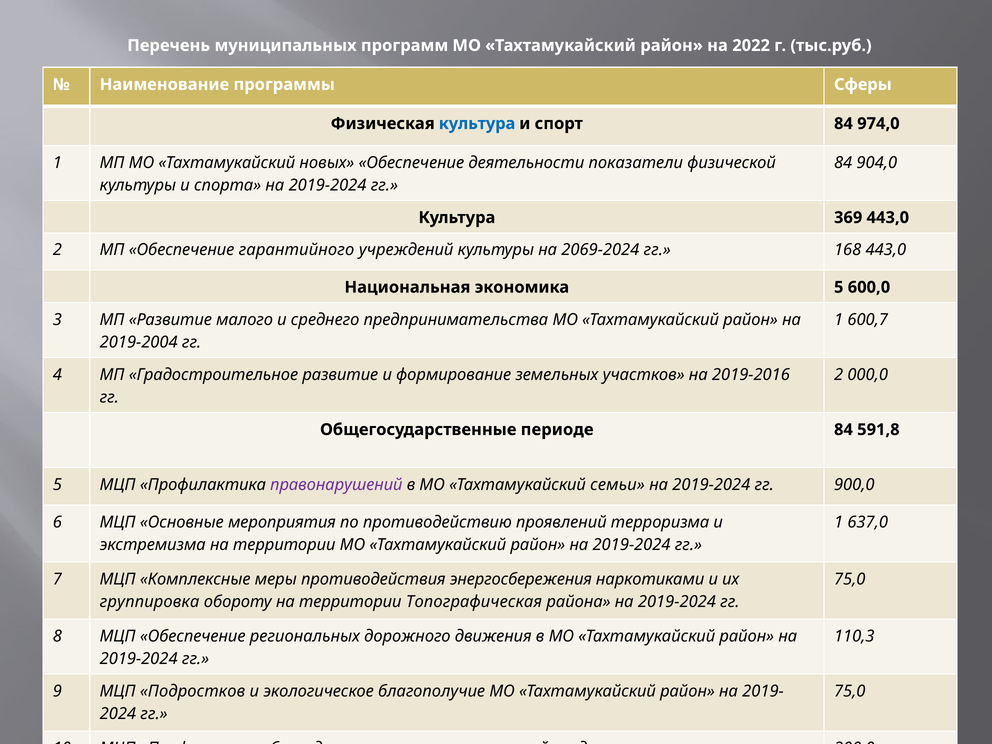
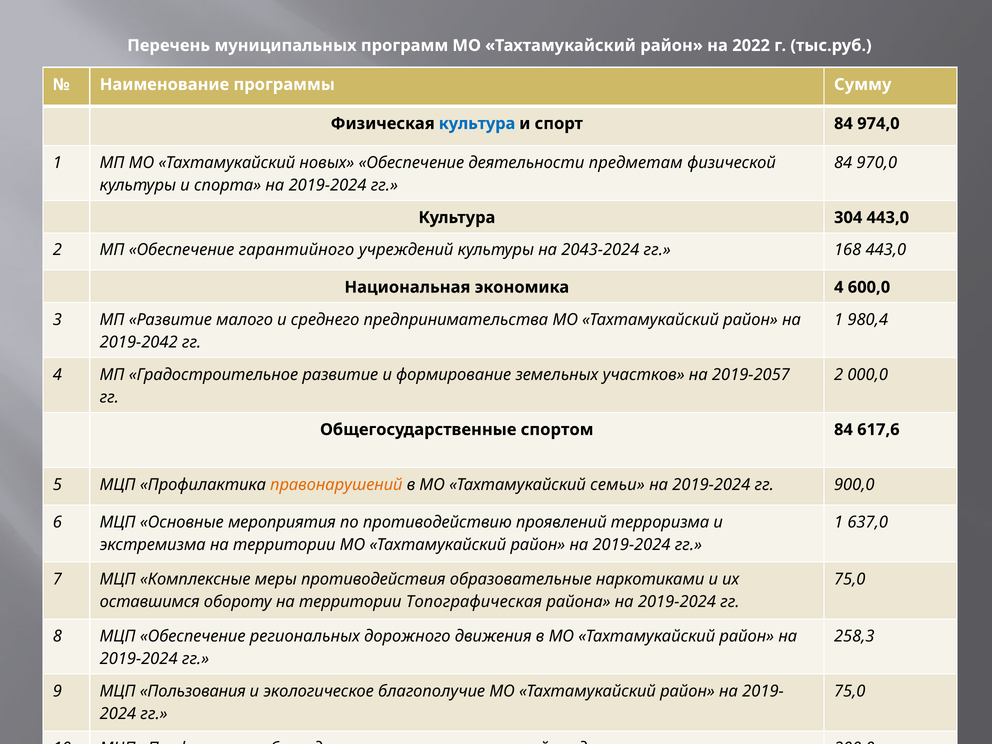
Сферы: Сферы -> Сумму
показатели: показатели -> предметам
904,0: 904,0 -> 970,0
369: 369 -> 304
2069-2024: 2069-2024 -> 2043-2024
экономика 5: 5 -> 4
600,7: 600,7 -> 980,4
2019-2004: 2019-2004 -> 2019-2042
2019-2016: 2019-2016 -> 2019-2057
периоде: периоде -> спортом
591,8: 591,8 -> 617,6
правонарушений at (336, 485) colour: purple -> orange
энергосбережения: энергосбережения -> образовательные
группировка: группировка -> оставшимся
110,3: 110,3 -> 258,3
Подростков: Подростков -> Пользования
